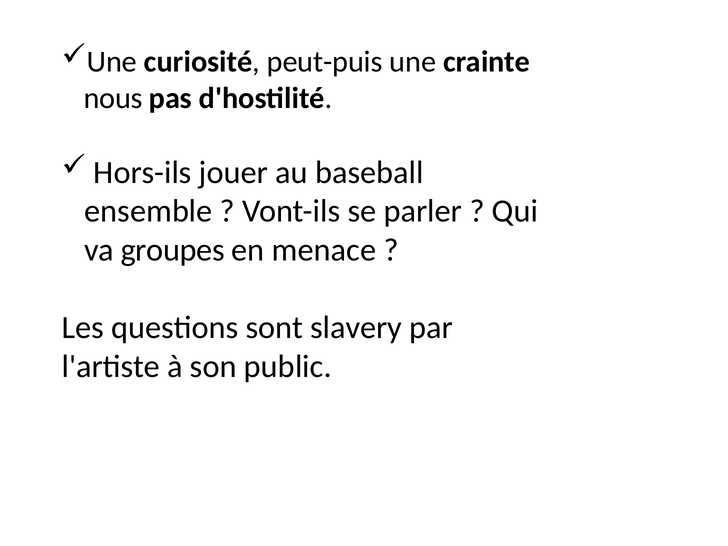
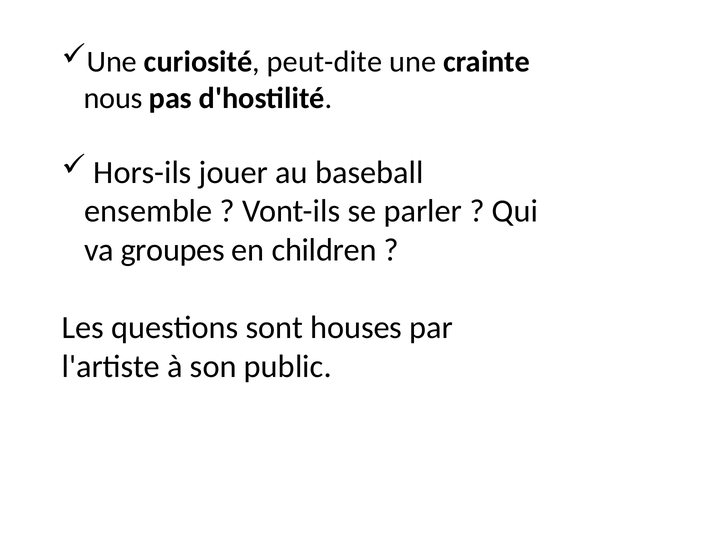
peut-puis: peut-puis -> peut-dite
menace: menace -> children
slavery: slavery -> houses
